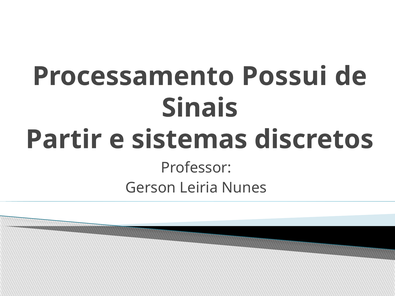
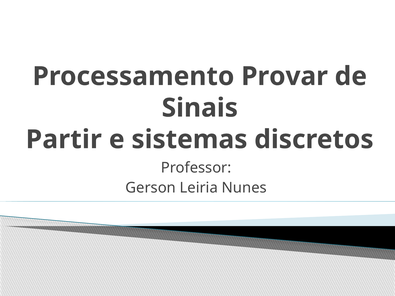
Possui: Possui -> Provar
